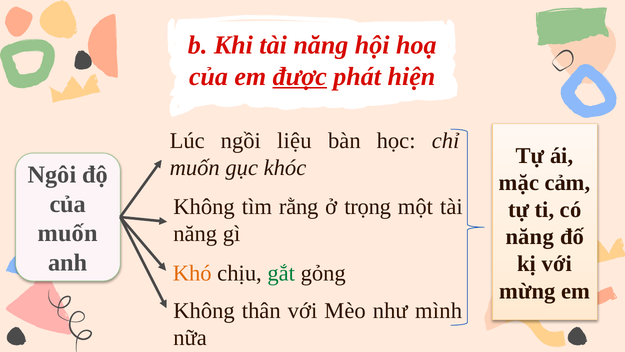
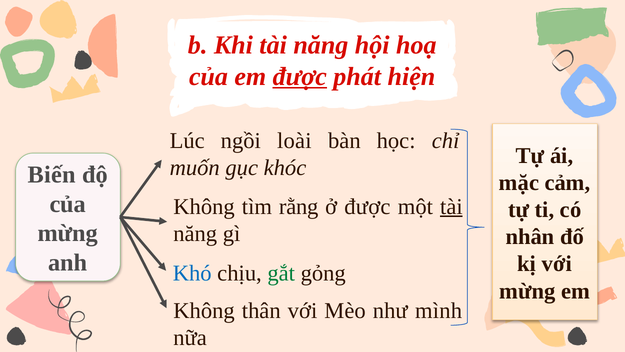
liệu: liệu -> loài
Ngôi: Ngôi -> Biến
ở trọng: trọng -> được
tài at (451, 206) underline: none -> present
muốn at (68, 233): muốn -> mừng
năng at (530, 237): năng -> nhân
Khó colour: orange -> blue
